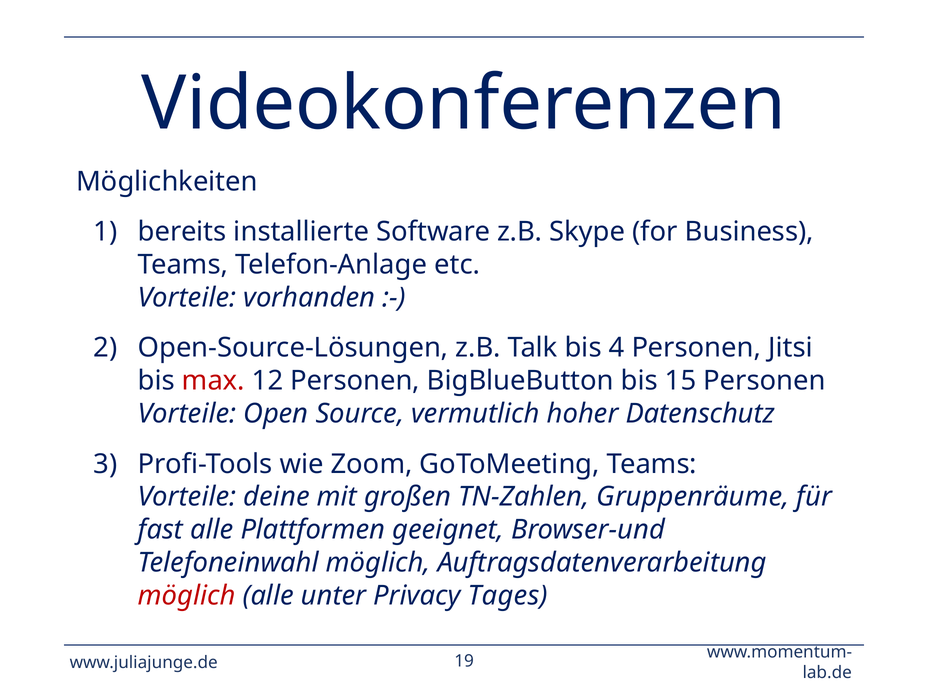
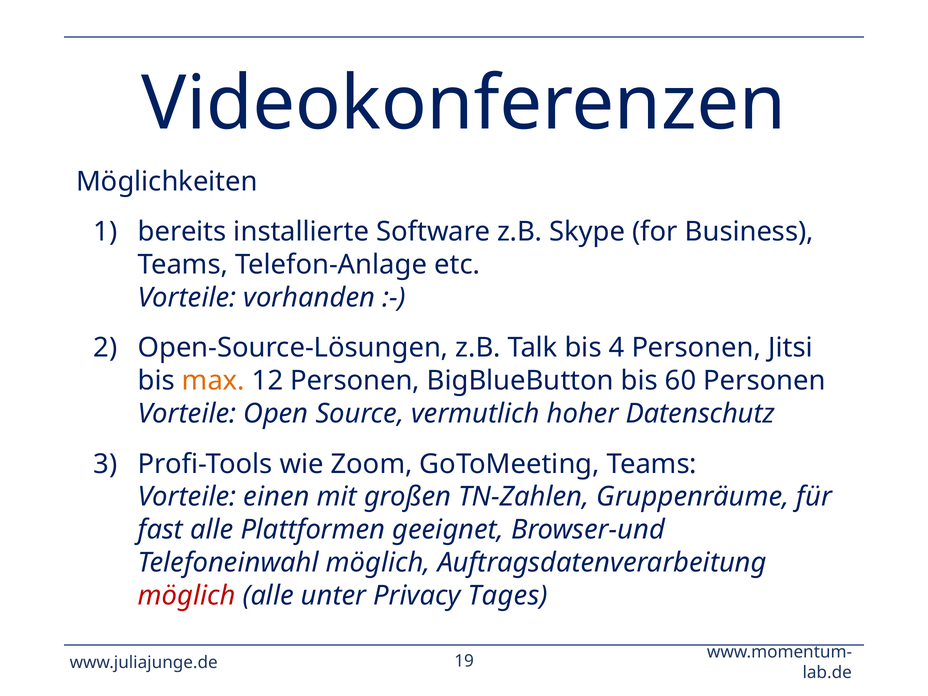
max colour: red -> orange
15: 15 -> 60
deine: deine -> einen
